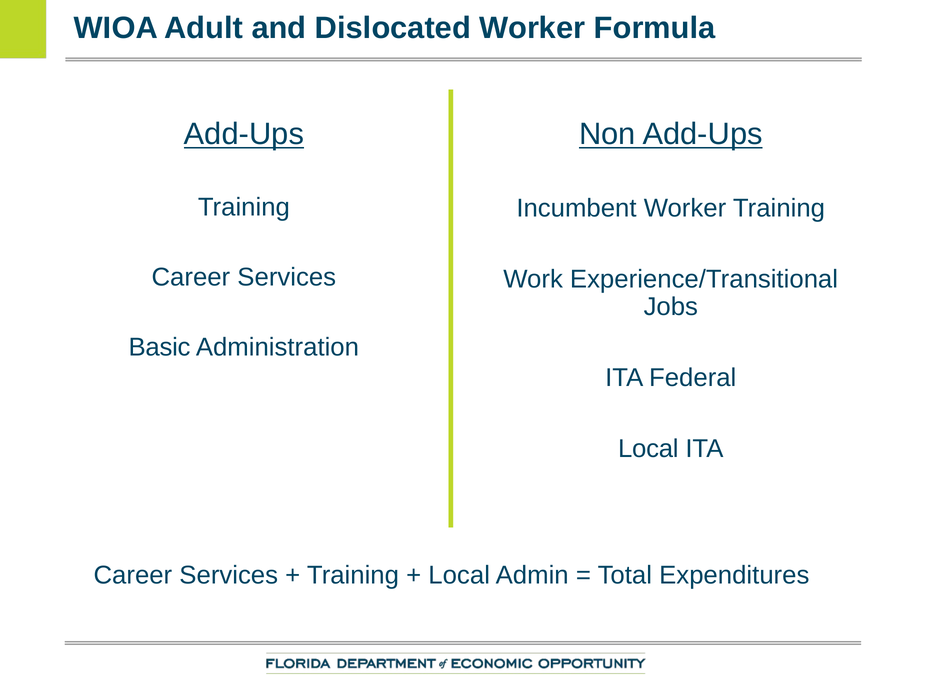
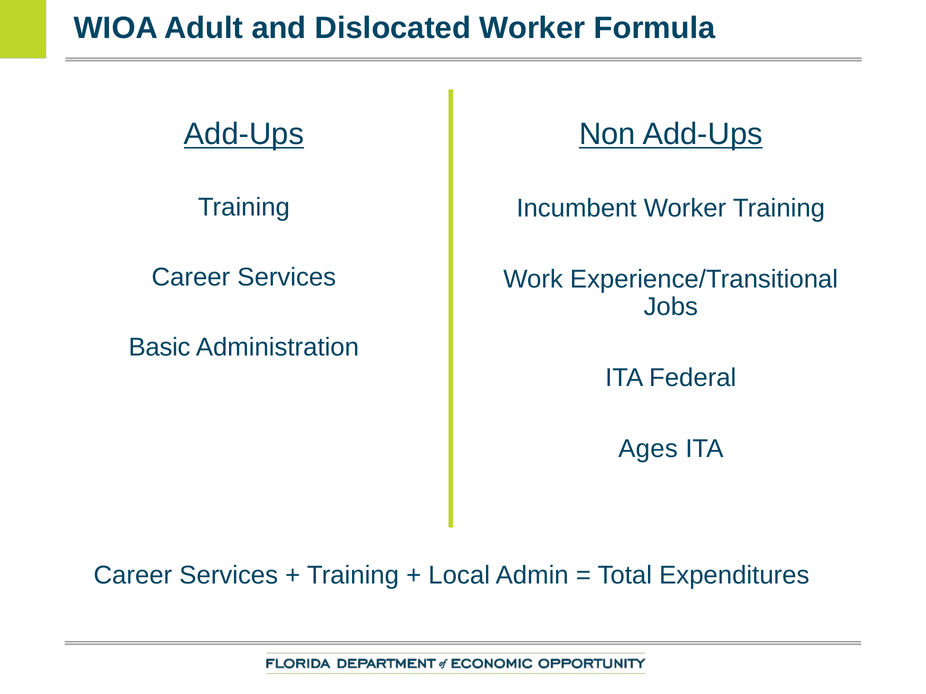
Local at (648, 449): Local -> Ages
